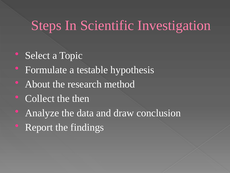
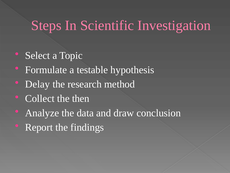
About: About -> Delay
